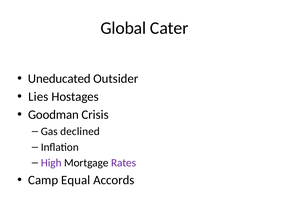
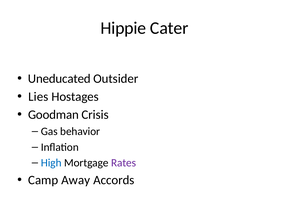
Global: Global -> Hippie
declined: declined -> behavior
High colour: purple -> blue
Equal: Equal -> Away
